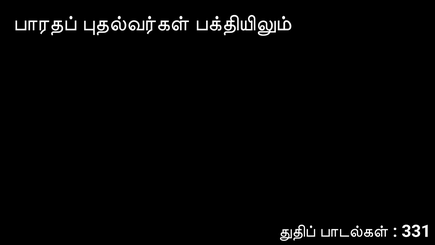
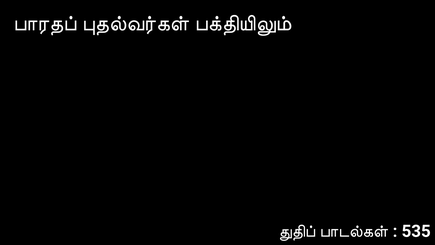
331: 331 -> 535
